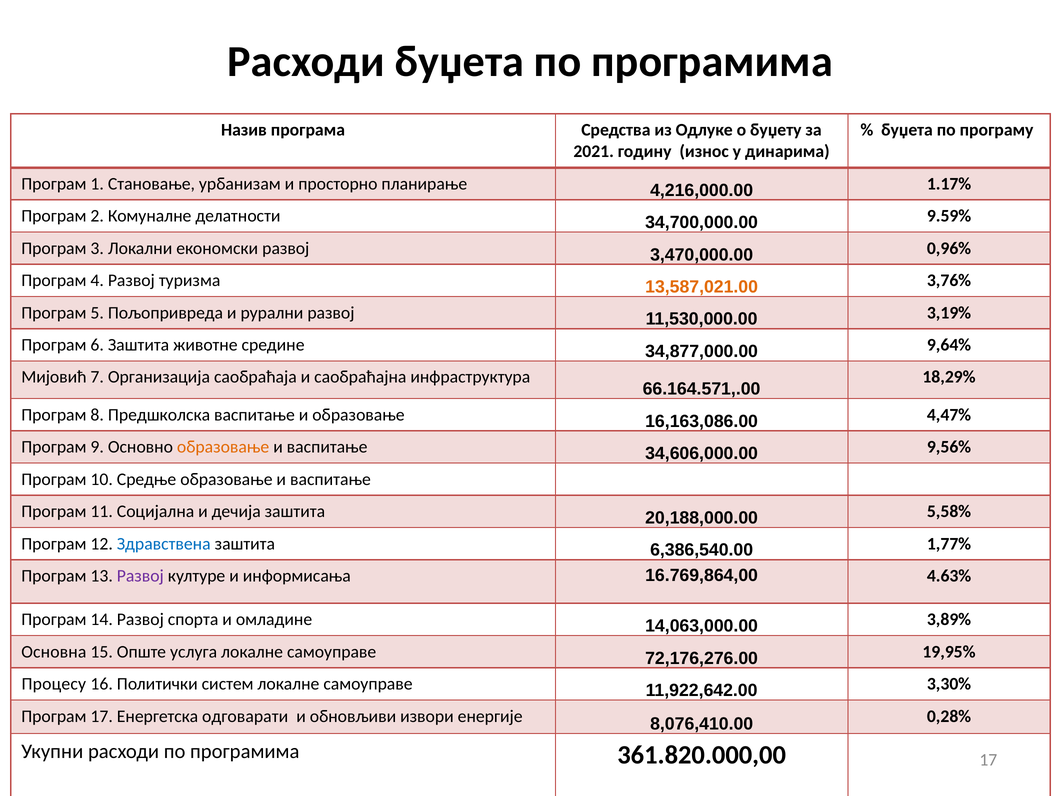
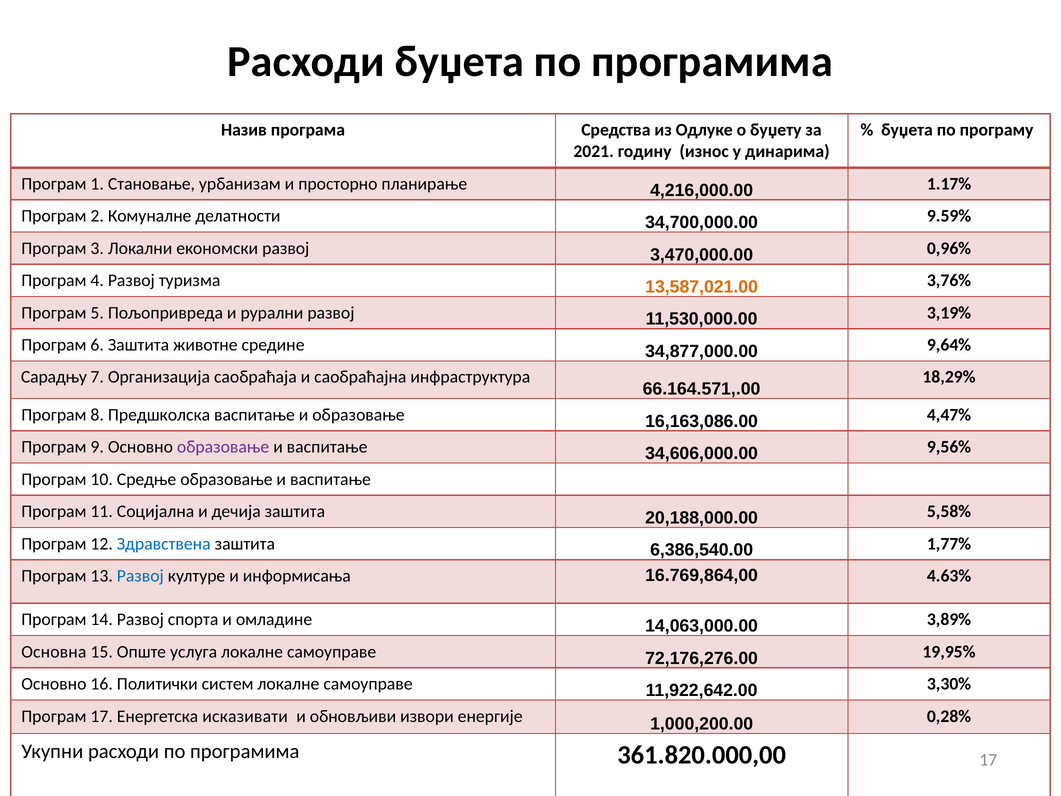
Мијовић: Мијовић -> Сарадњу
образовање at (223, 447) colour: orange -> purple
Развој at (140, 576) colour: purple -> blue
Процесу at (54, 684): Процесу -> Основно
одговарати: одговарати -> исказивати
8,076,410.00: 8,076,410.00 -> 1,000,200.00
